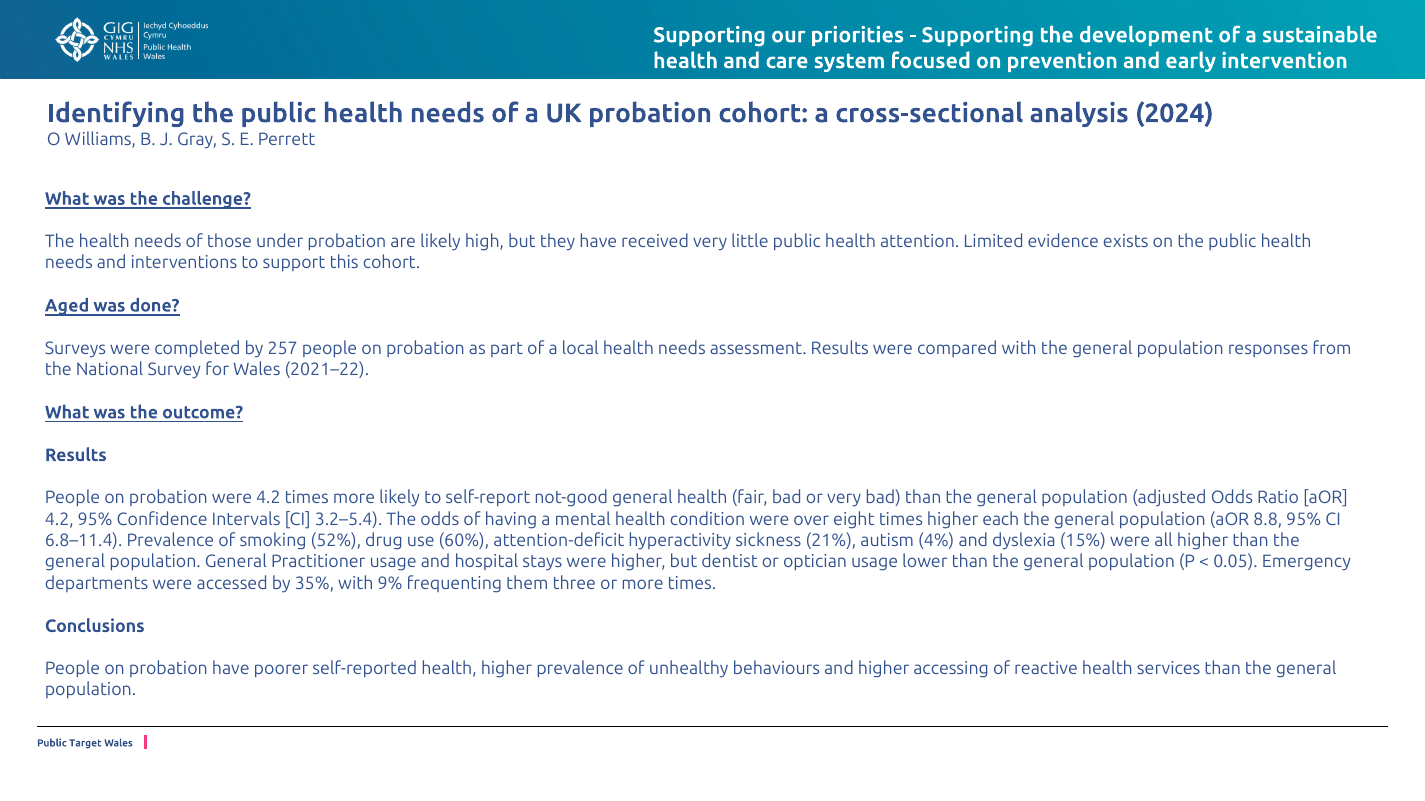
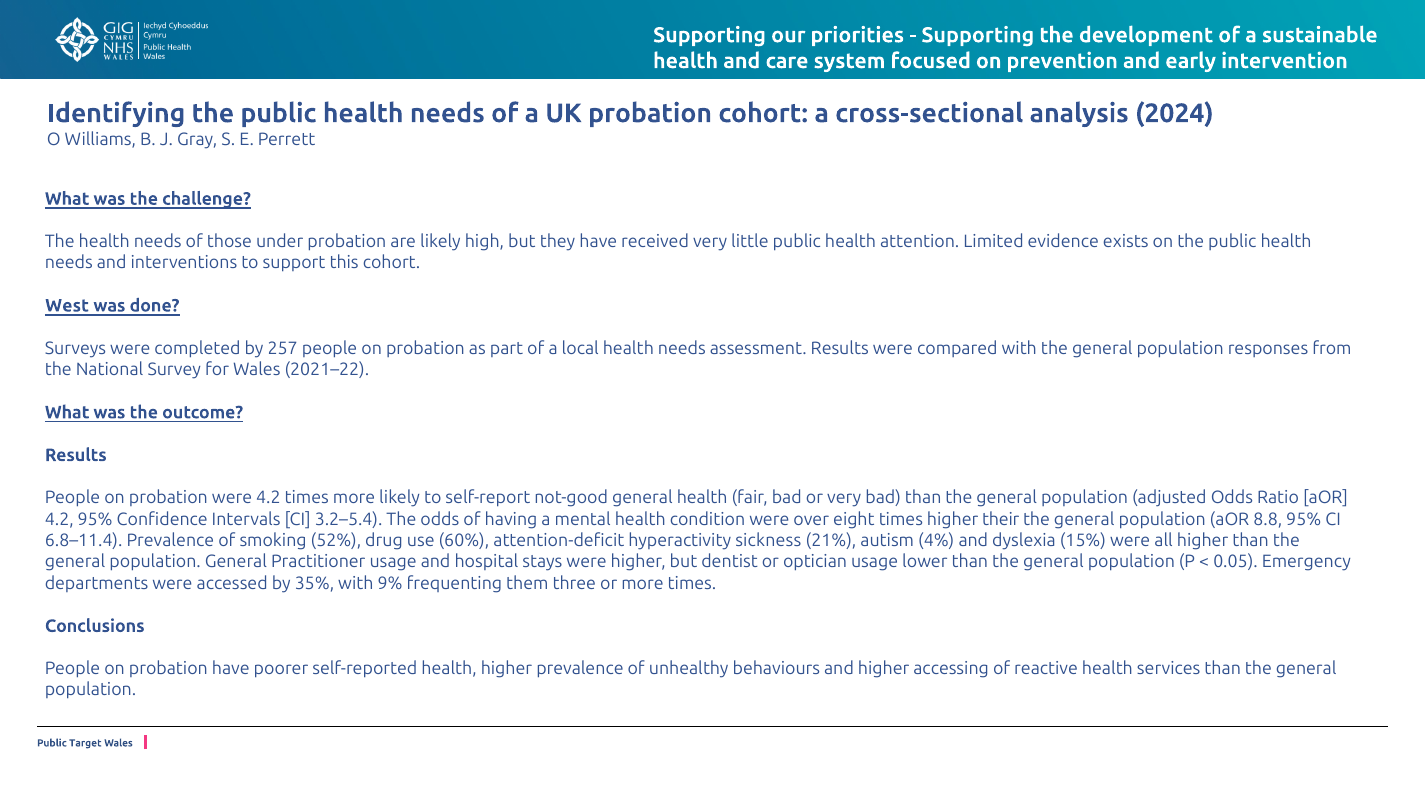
Aged: Aged -> West
each: each -> their
